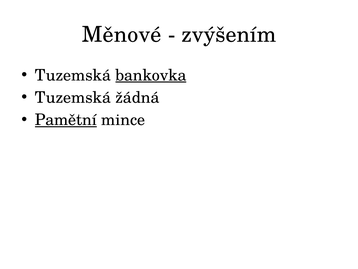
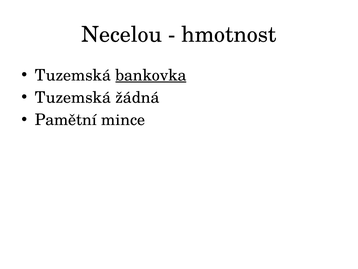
Měnové: Měnové -> Necelou
zvýšením: zvýšením -> hmotnost
Pamětní underline: present -> none
